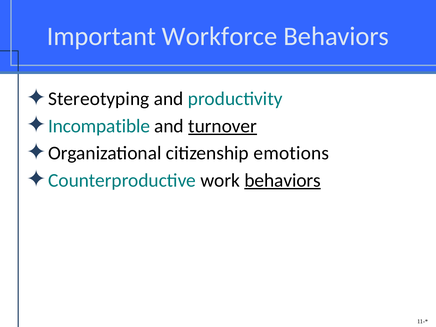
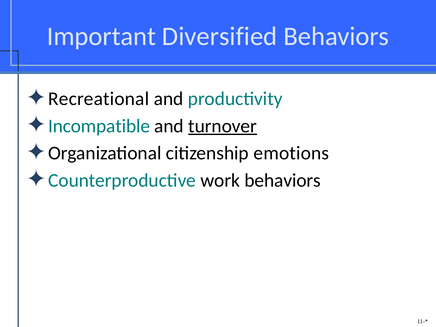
Workforce: Workforce -> Diversified
Stereotyping: Stereotyping -> Recreational
behaviors at (283, 180) underline: present -> none
